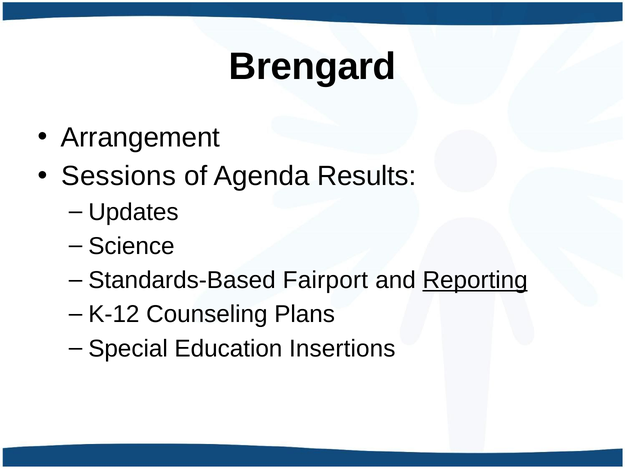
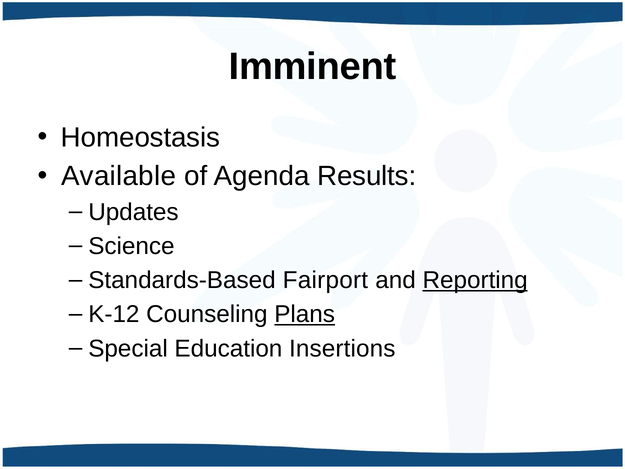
Brengard: Brengard -> Imminent
Arrangement: Arrangement -> Homeostasis
Sessions: Sessions -> Available
Plans underline: none -> present
